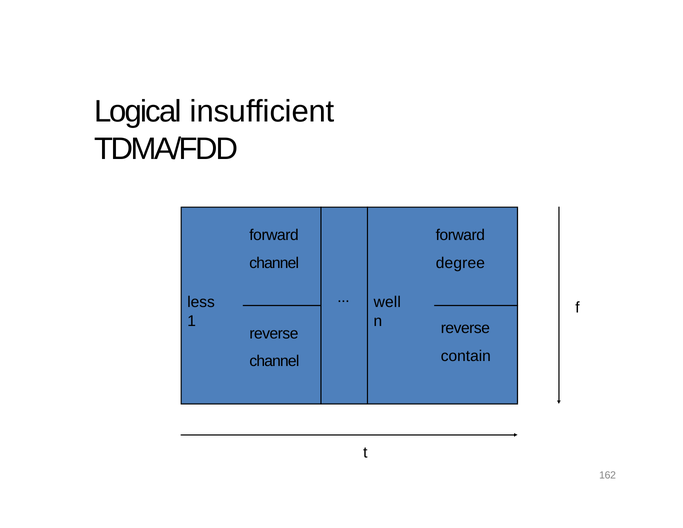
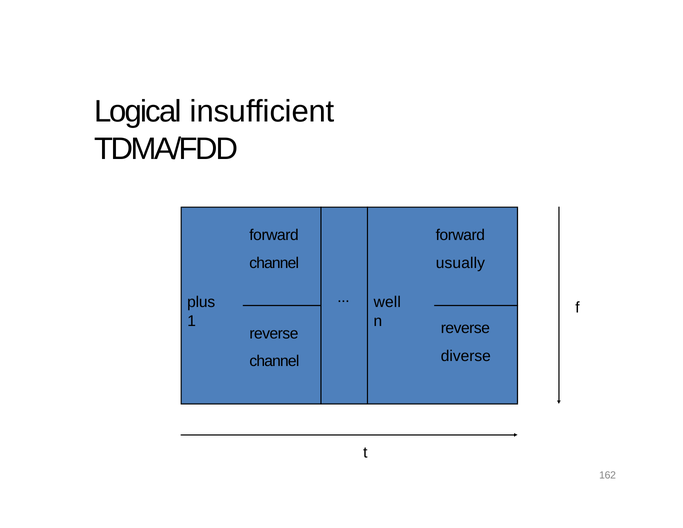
degree: degree -> usually
less: less -> plus
contain: contain -> diverse
